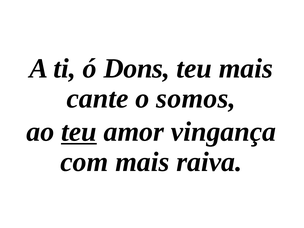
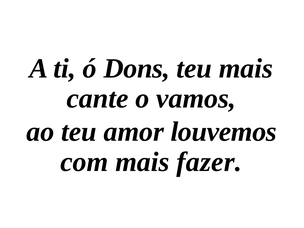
somos: somos -> vamos
teu at (79, 132) underline: present -> none
vingança: vingança -> louvemos
raiva: raiva -> fazer
